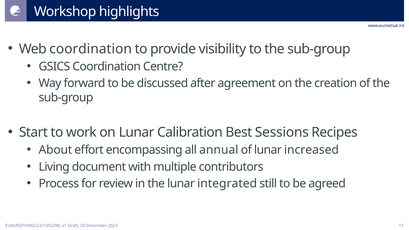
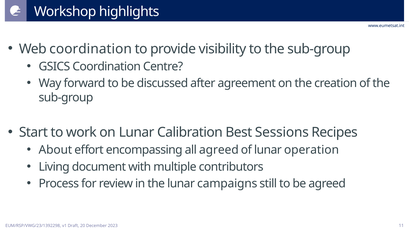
all annual: annual -> agreed
increased: increased -> operation
integrated: integrated -> campaigns
